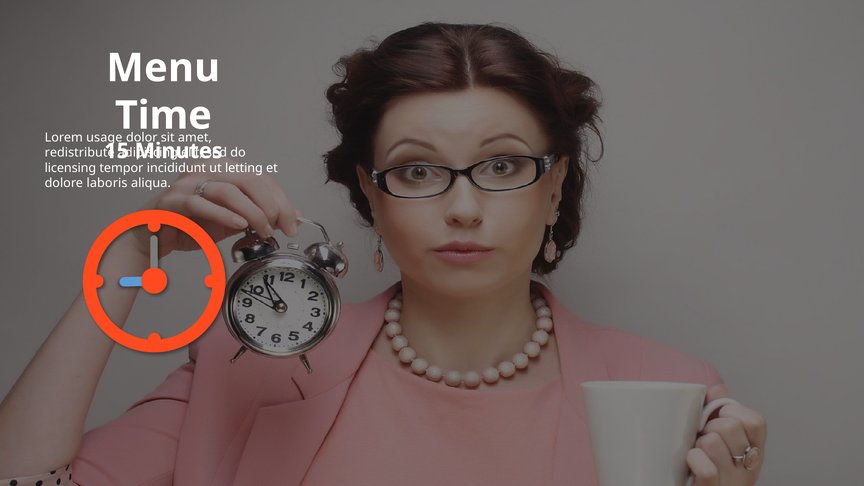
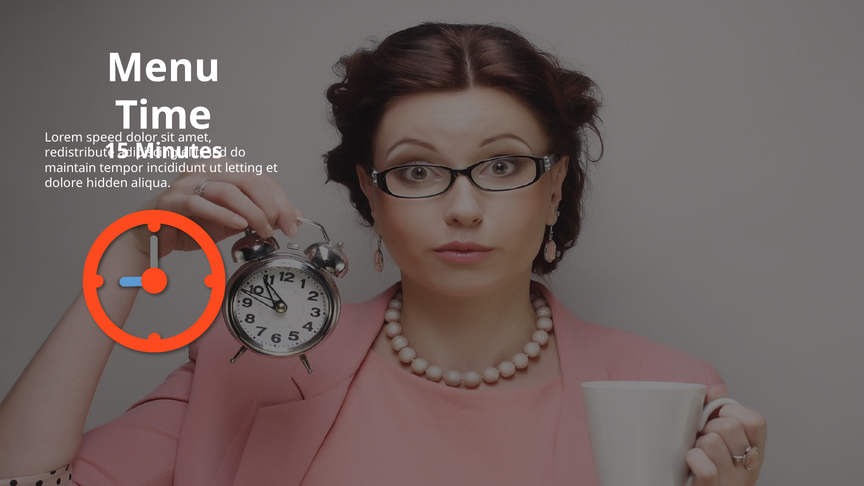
usage: usage -> speed
licensing: licensing -> maintain
laboris: laboris -> hidden
